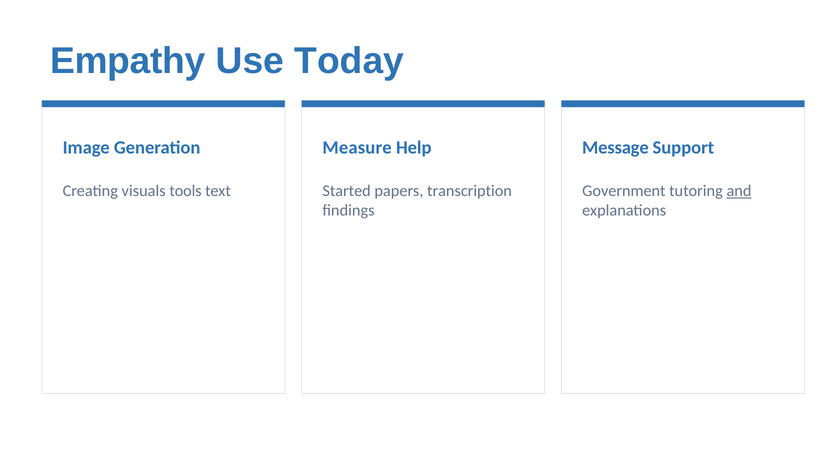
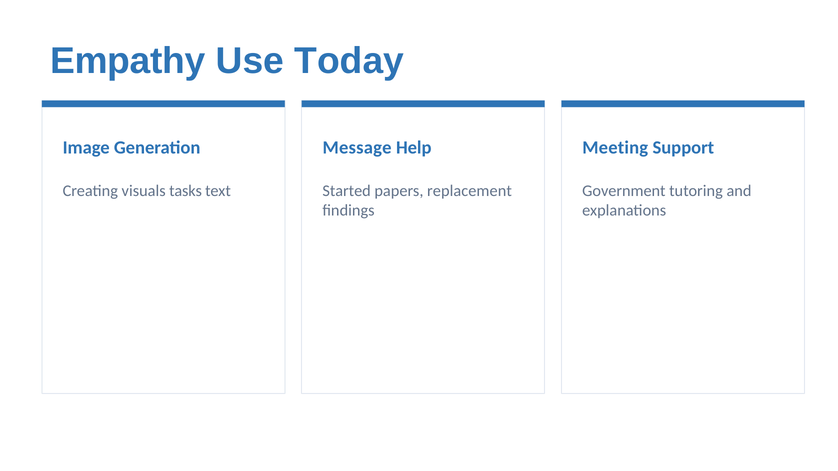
Measure: Measure -> Message
Message: Message -> Meeting
tools: tools -> tasks
transcription: transcription -> replacement
and underline: present -> none
